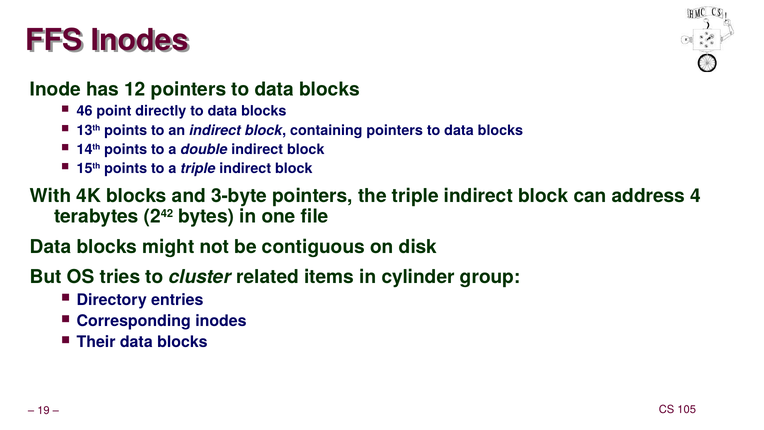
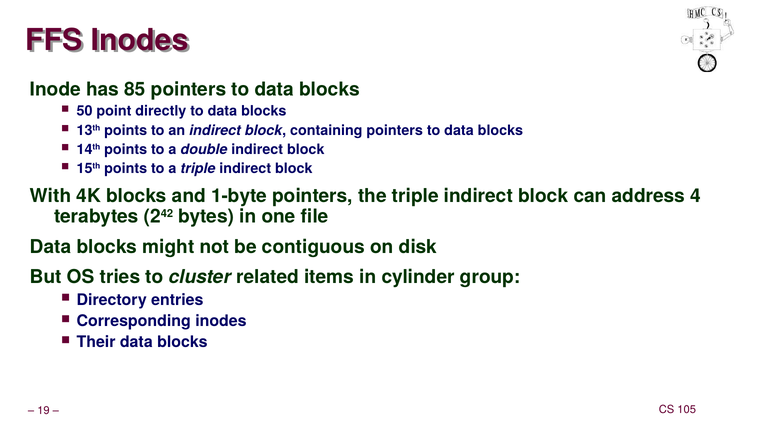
12: 12 -> 85
46: 46 -> 50
3-byte: 3-byte -> 1-byte
